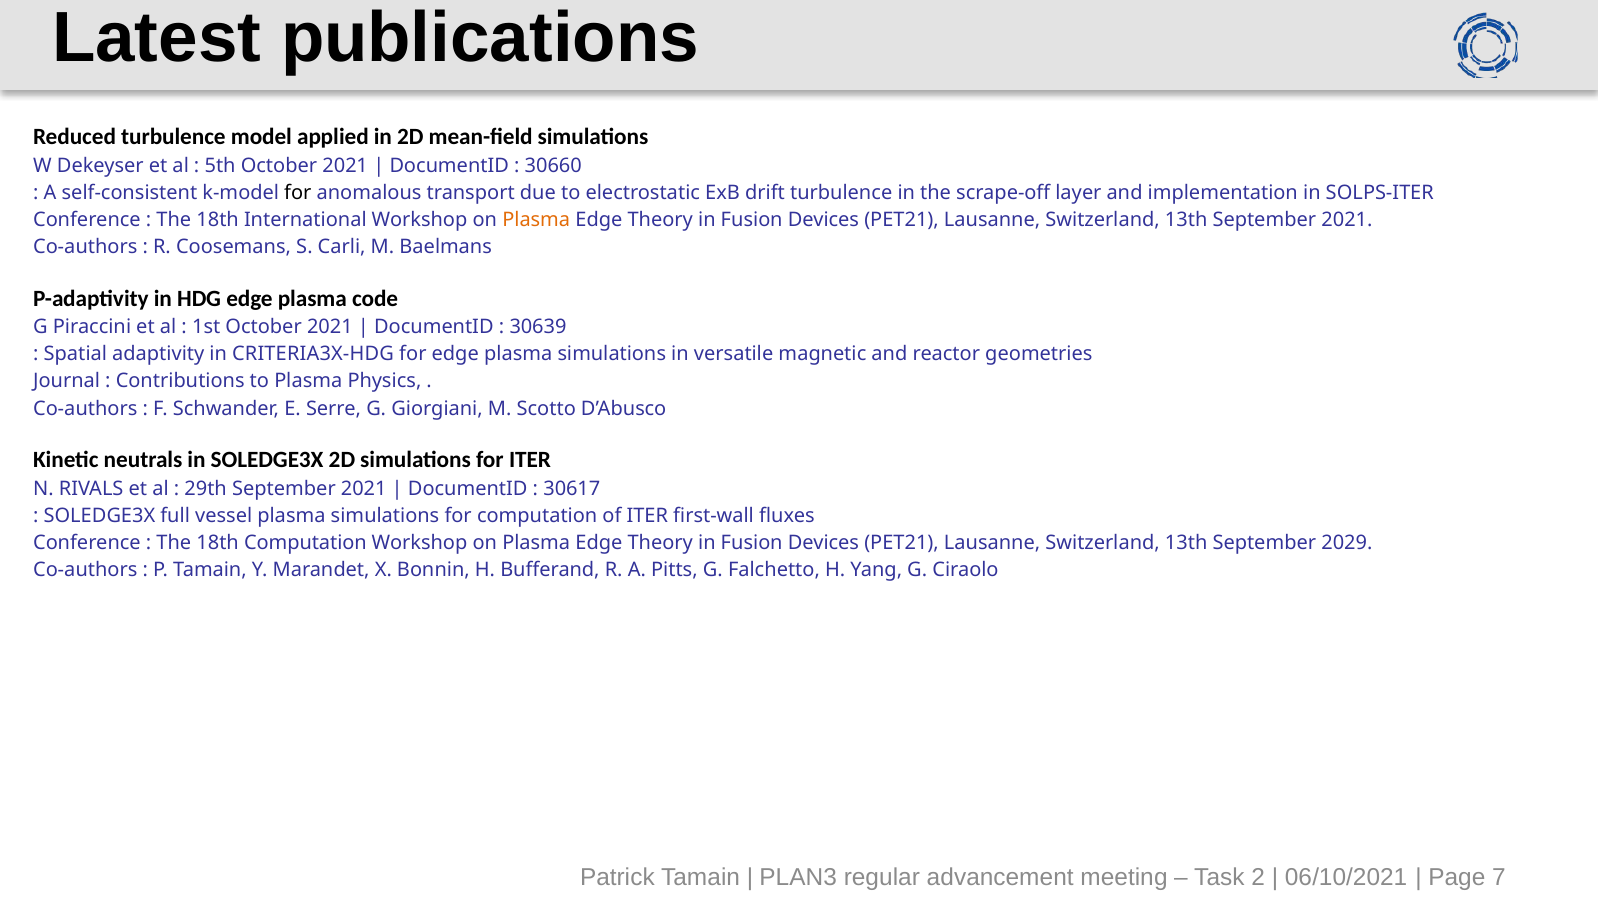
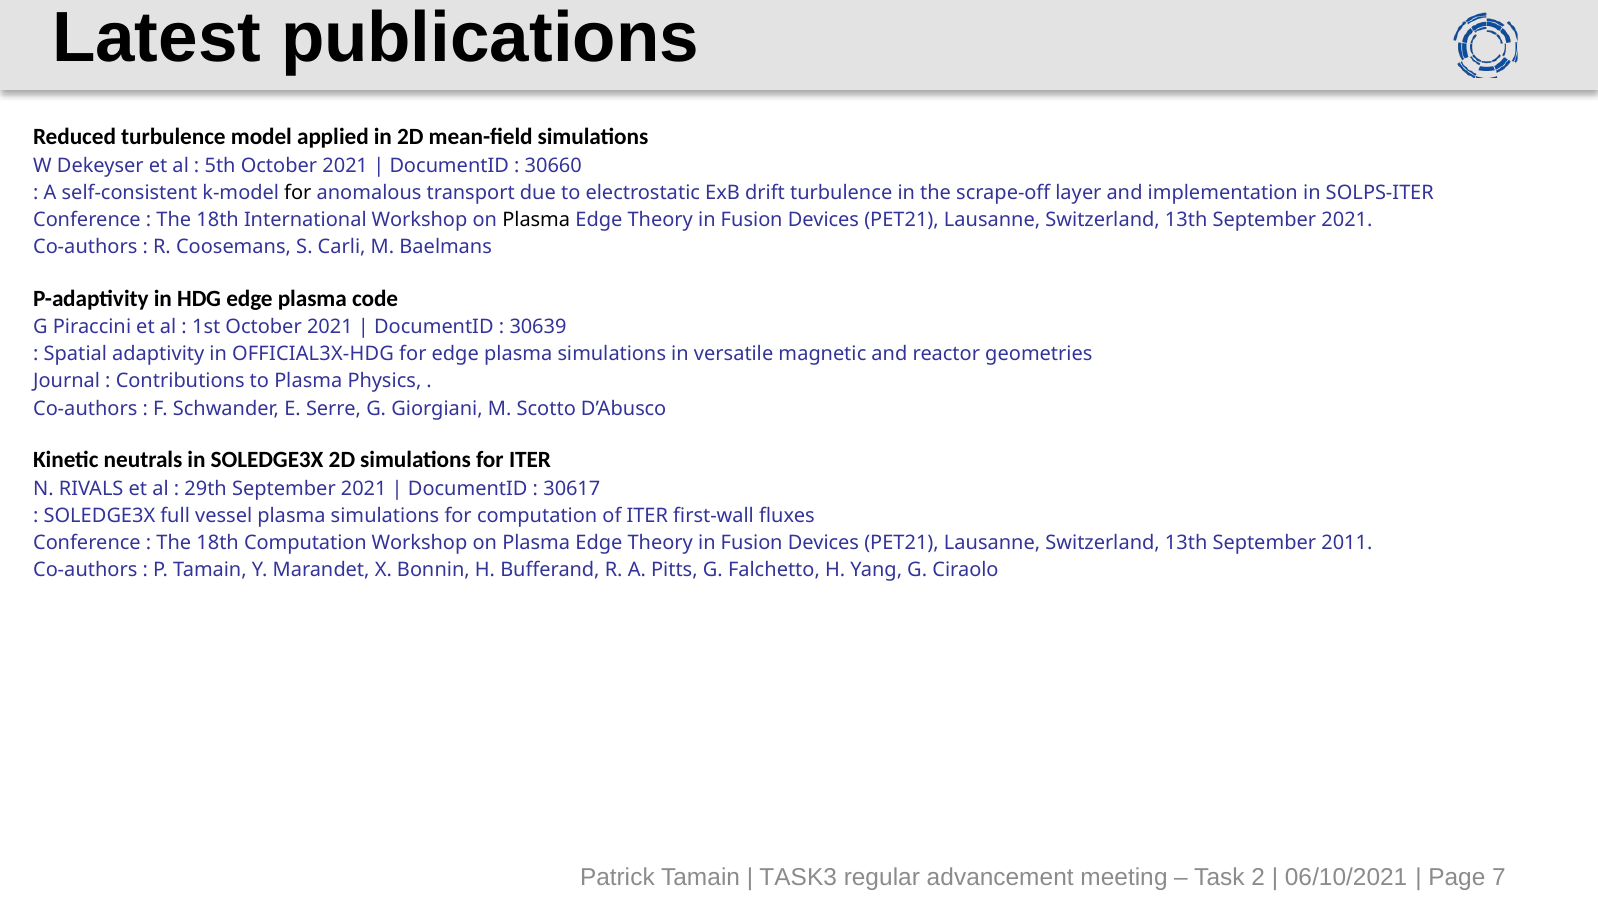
Plasma at (536, 220) colour: orange -> black
CRITERIA3X-HDG: CRITERIA3X-HDG -> OFFICIAL3X-HDG
2029: 2029 -> 2011
PLAN3: PLAN3 -> TASK3
